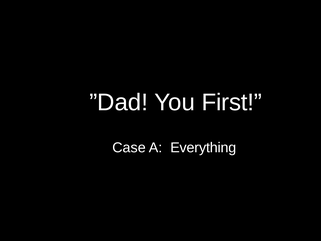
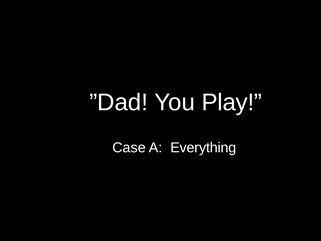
First: First -> Play
